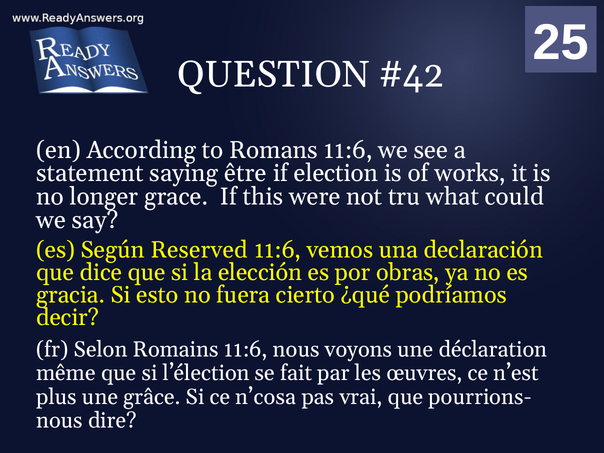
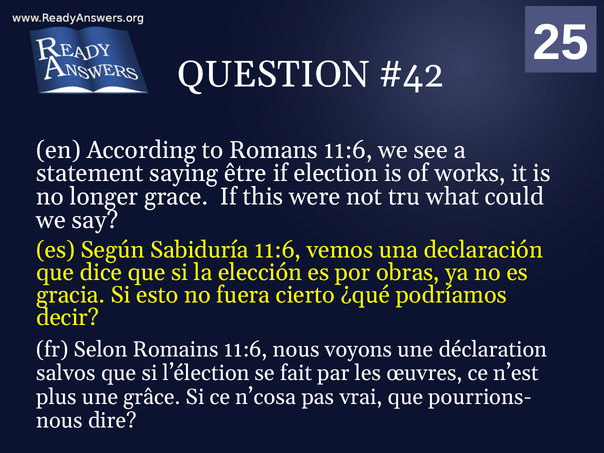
Reserved: Reserved -> Sabiduría
même: même -> salvos
